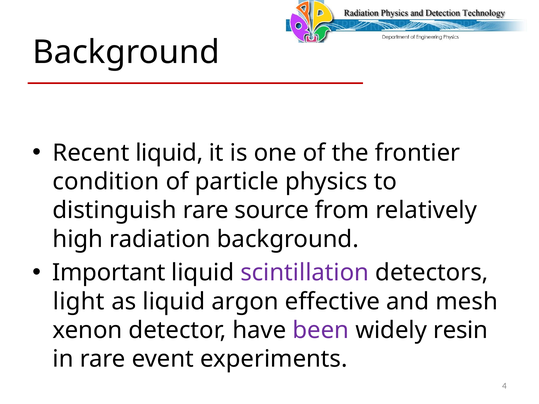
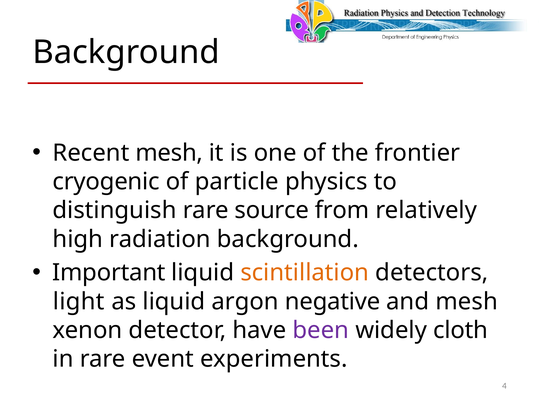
Recent liquid: liquid -> mesh
condition: condition -> cryogenic
scintillation colour: purple -> orange
effective: effective -> negative
resin: resin -> cloth
